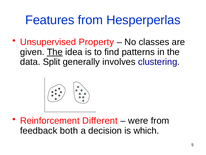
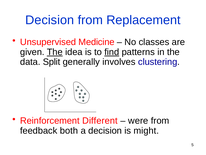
Features at (50, 20): Features -> Decision
Hesperperlas: Hesperperlas -> Replacement
Property: Property -> Medicine
find underline: none -> present
which: which -> might
